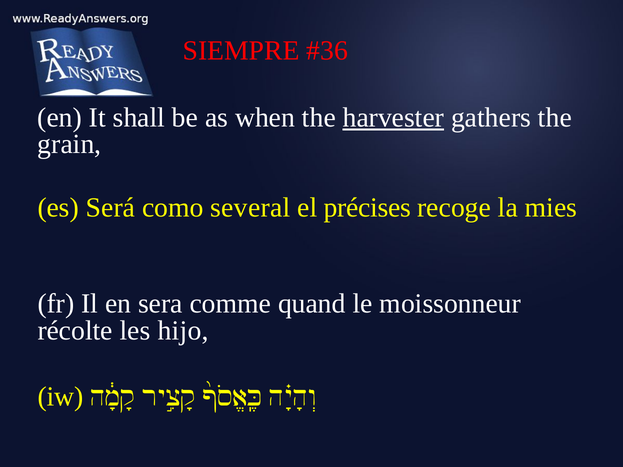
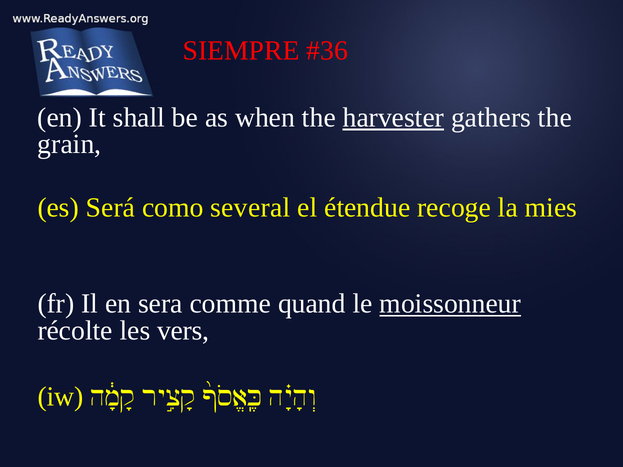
précises: précises -> étendue
moissonneur underline: none -> present
hijo: hijo -> vers
